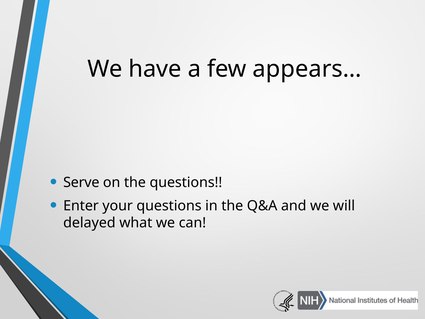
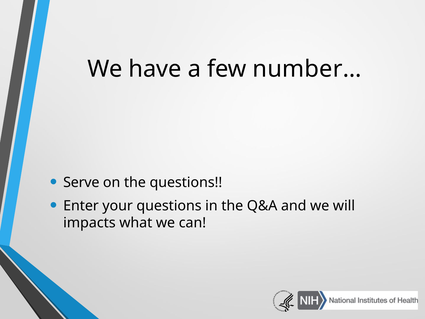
appears…: appears… -> number…
delayed: delayed -> impacts
